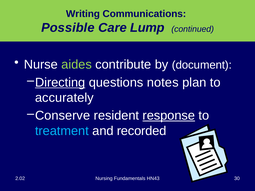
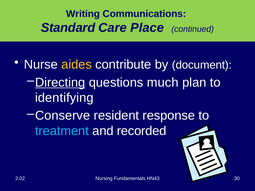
Possible: Possible -> Standard
Lump: Lump -> Place
aides colour: light green -> yellow
notes: notes -> much
accurately: accurately -> identifying
response underline: present -> none
